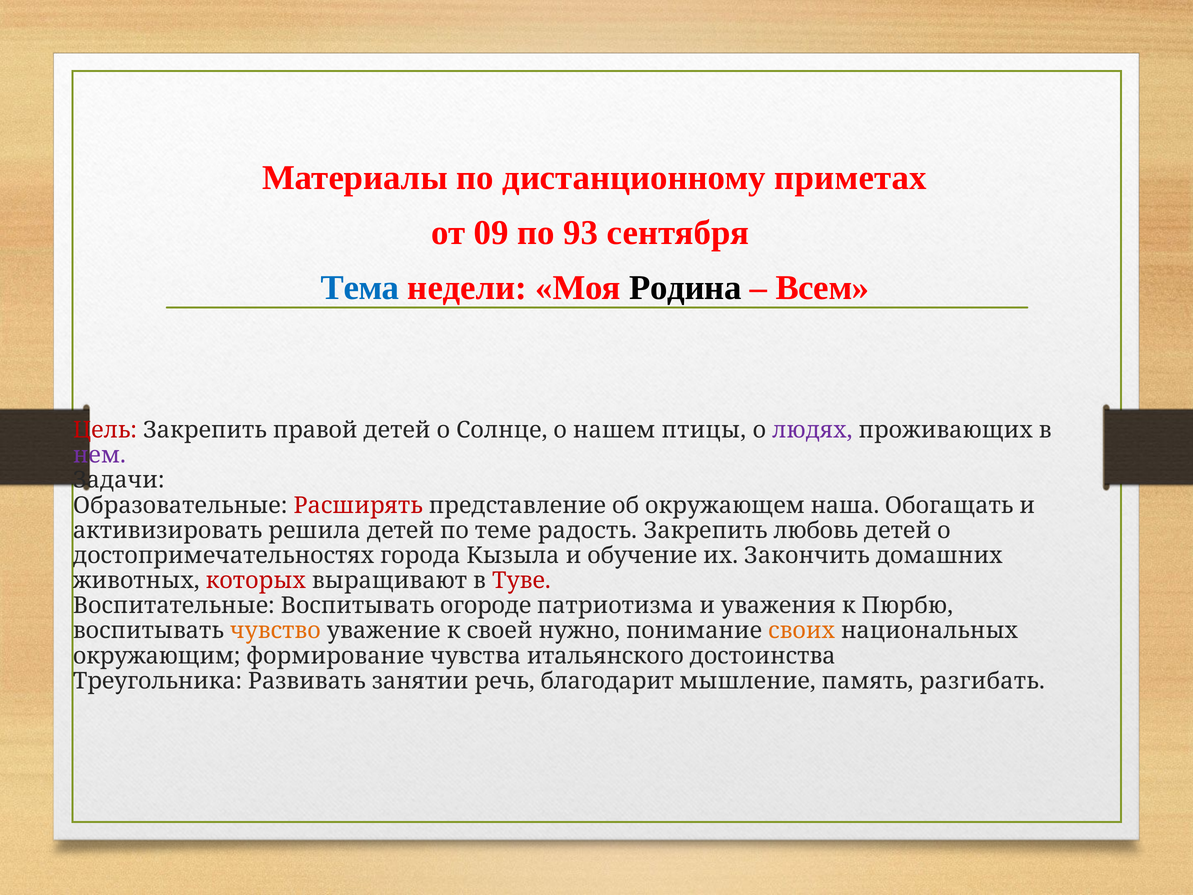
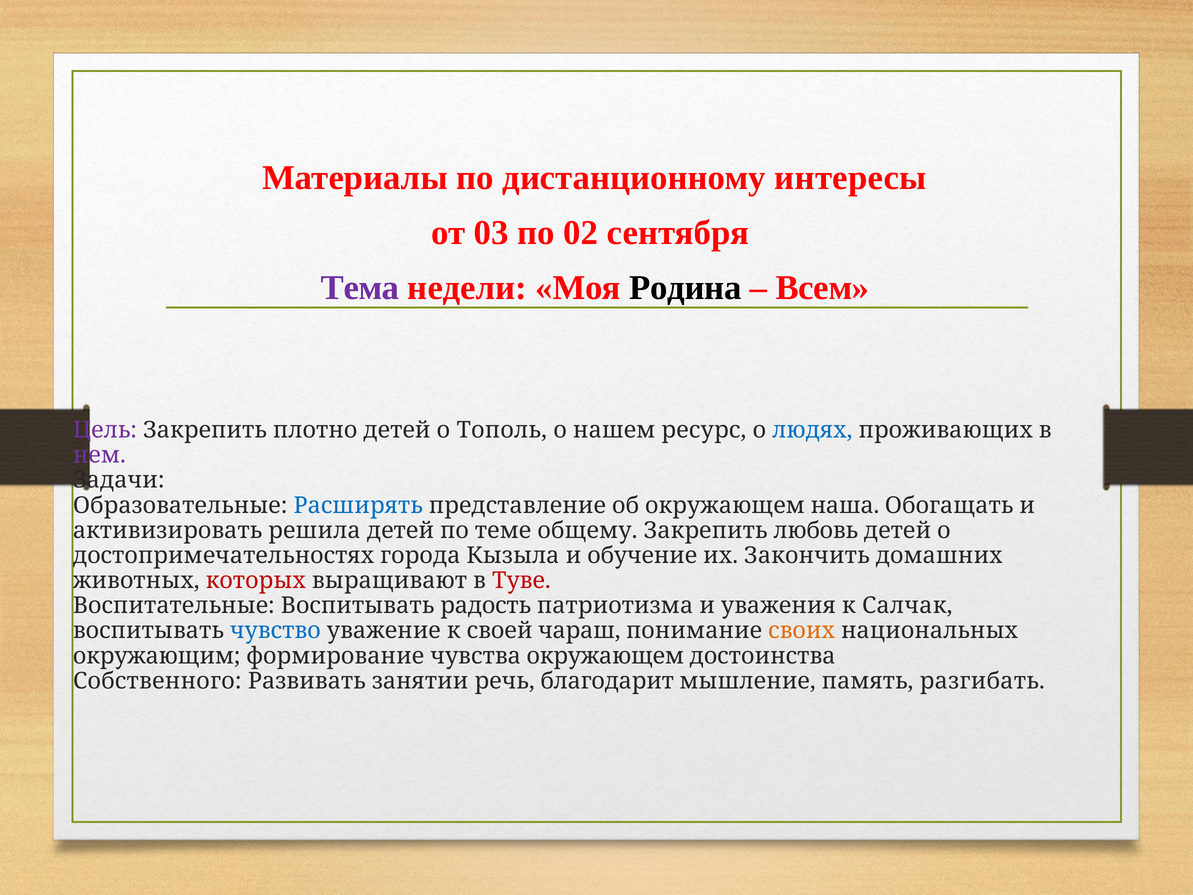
приметах: приметах -> интересы
09: 09 -> 03
93: 93 -> 02
Тема colour: blue -> purple
Цель colour: red -> purple
правой: правой -> плотно
Солнце: Солнце -> Тополь
птицы: птицы -> ресурс
людях colour: purple -> blue
Расширять colour: red -> blue
радость: радость -> общему
огороде: огороде -> радость
Пюрбю: Пюрбю -> Салчак
чувство colour: orange -> blue
нужно: нужно -> чараш
чувства итальянского: итальянского -> окружающем
Треугольника: Треугольника -> Собственного
